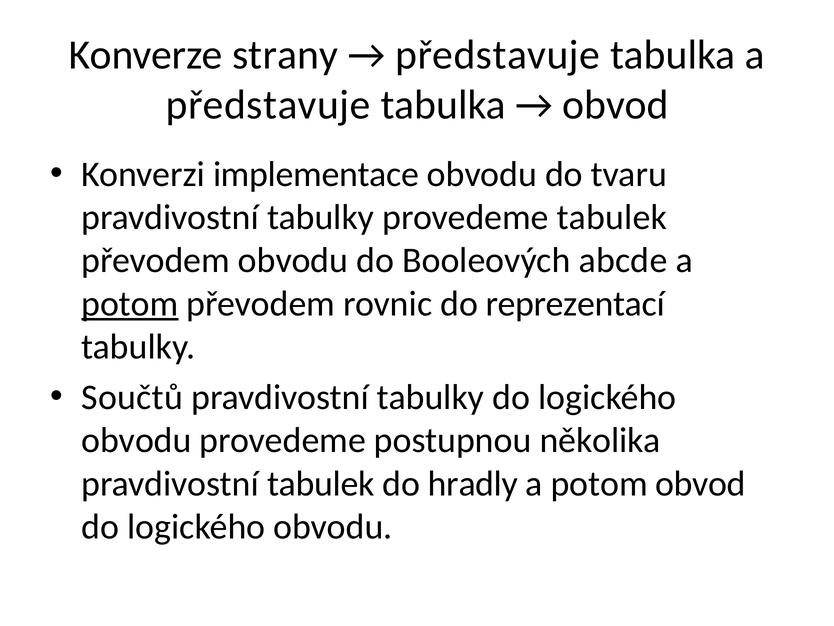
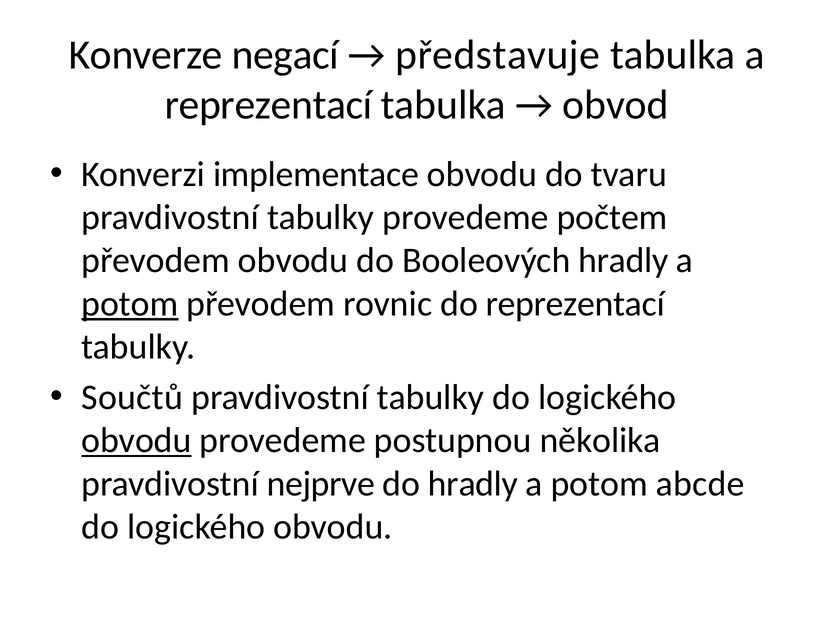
strany: strany -> negací
představuje at (268, 105): představuje -> reprezentací
provedeme tabulek: tabulek -> počtem
Booleových abcde: abcde -> hradly
obvodu at (136, 440) underline: none -> present
pravdivostní tabulek: tabulek -> nejprve
potom obvod: obvod -> abcde
